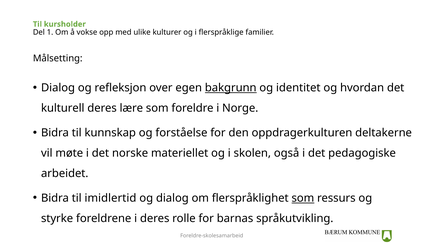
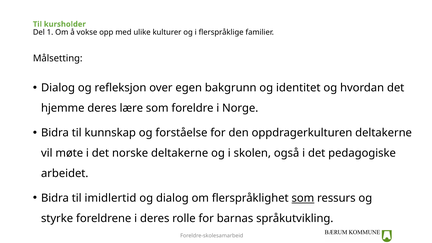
bakgrunn underline: present -> none
kulturell: kulturell -> hjemme
norske materiellet: materiellet -> deltakerne
